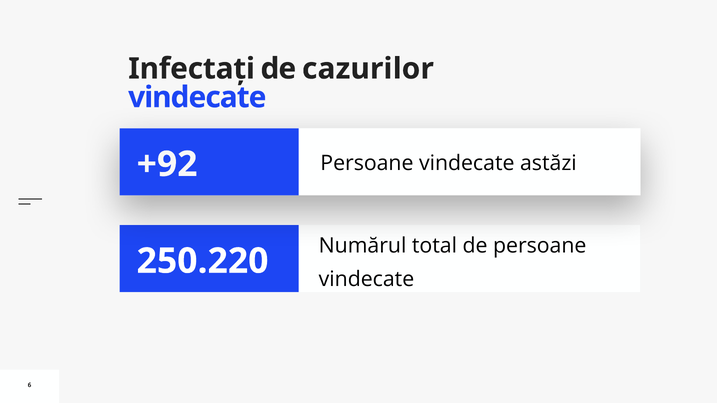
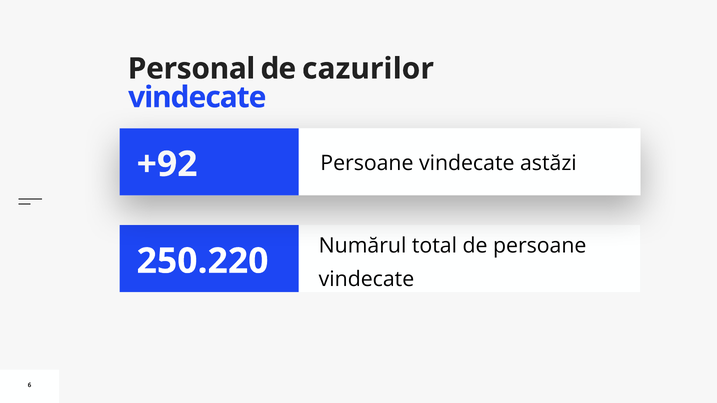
Infectați: Infectați -> Personal
